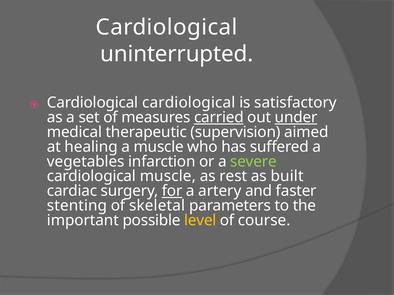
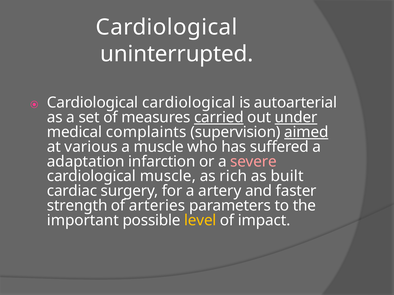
satisfactory: satisfactory -> autoarterial
therapeutic: therapeutic -> complaints
aimed underline: none -> present
healing: healing -> various
vegetables: vegetables -> adaptation
severe colour: light green -> pink
rest: rest -> rich
for underline: present -> none
stenting: stenting -> strength
skeletal: skeletal -> arteries
course: course -> impact
